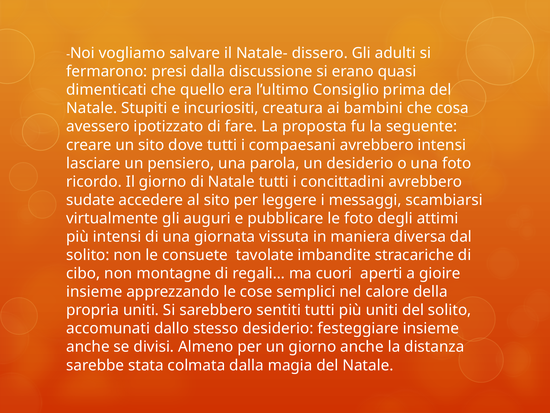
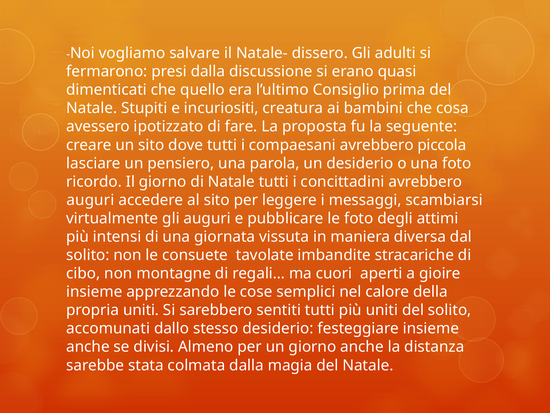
avrebbero intensi: intensi -> piccola
sudate at (90, 200): sudate -> auguri
